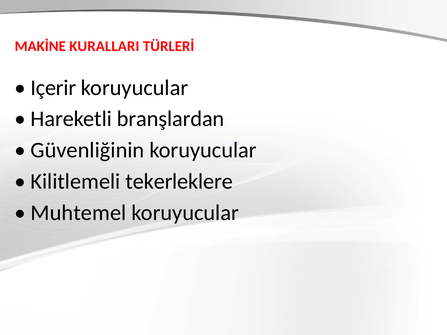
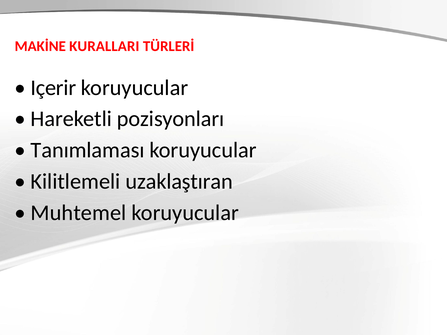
branşlardan: branşlardan -> pozisyonları
Güvenliğinin: Güvenliğinin -> Tanımlaması
tekerleklere: tekerleklere -> uzaklaştıran
